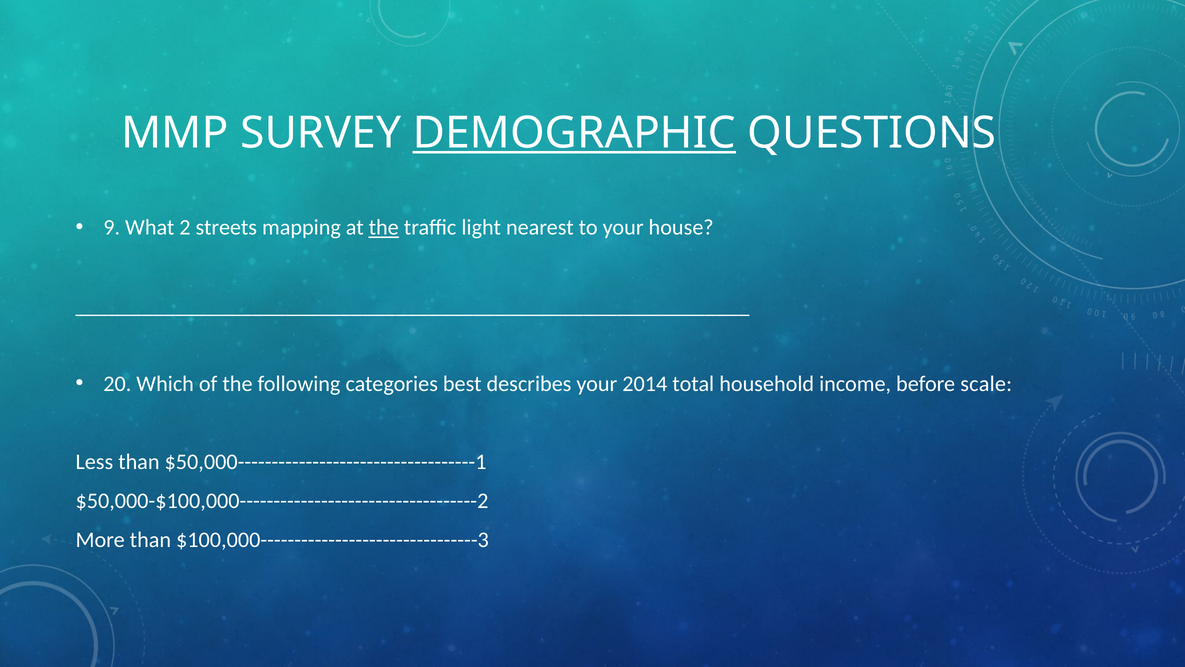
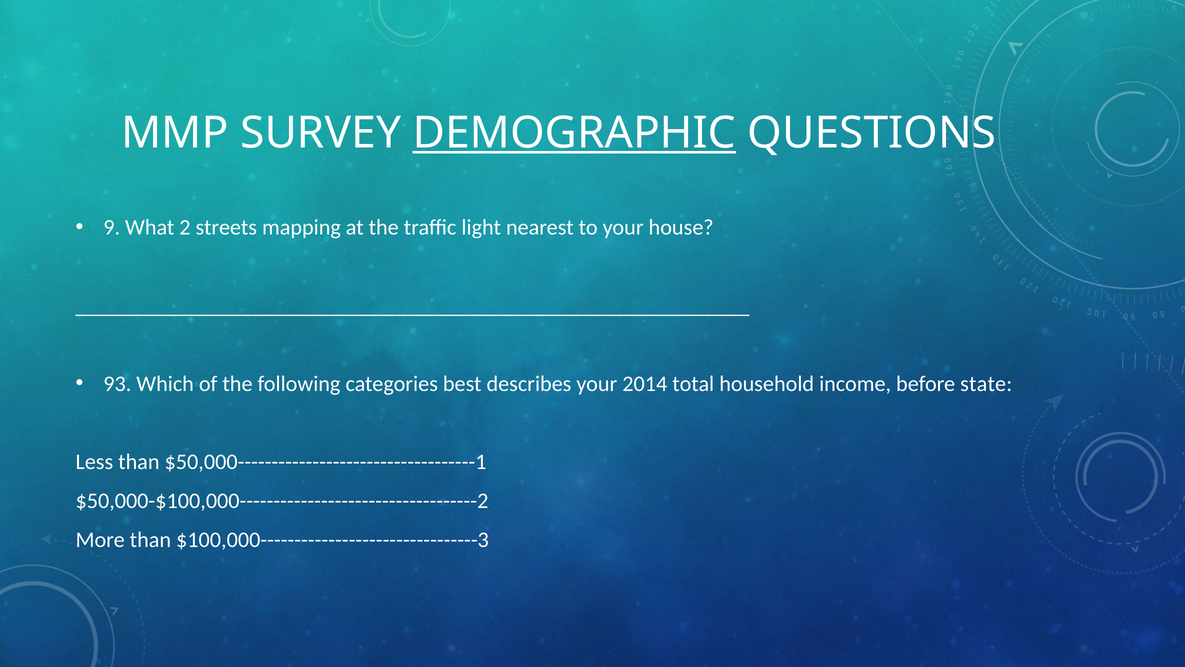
the at (384, 227) underline: present -> none
20: 20 -> 93
scale: scale -> state
